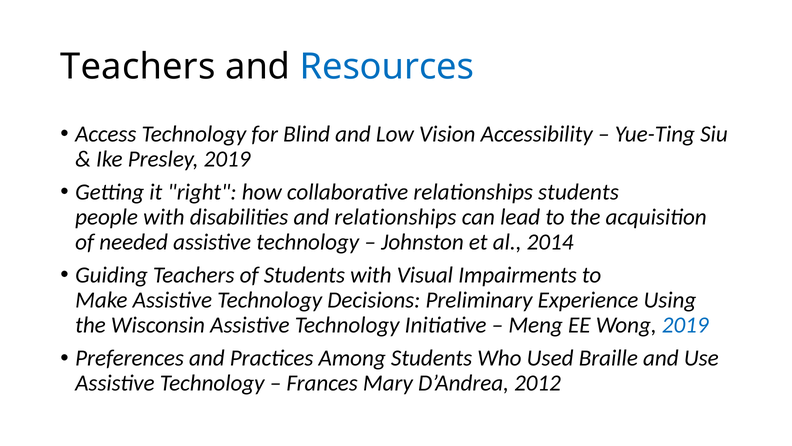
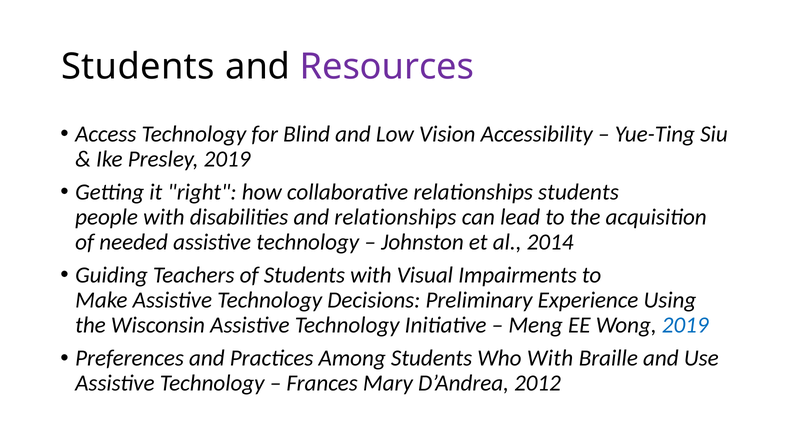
Teachers at (138, 67): Teachers -> Students
Resources colour: blue -> purple
Who Used: Used -> With
